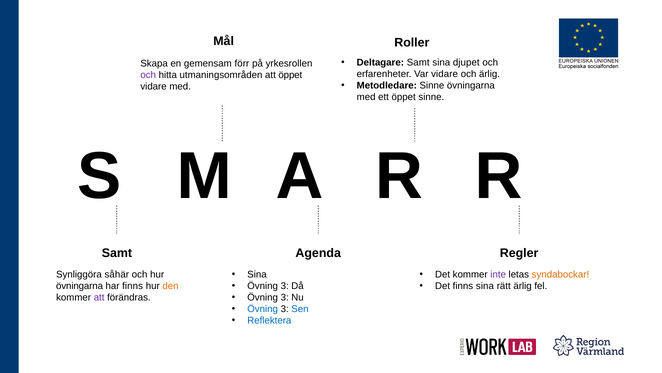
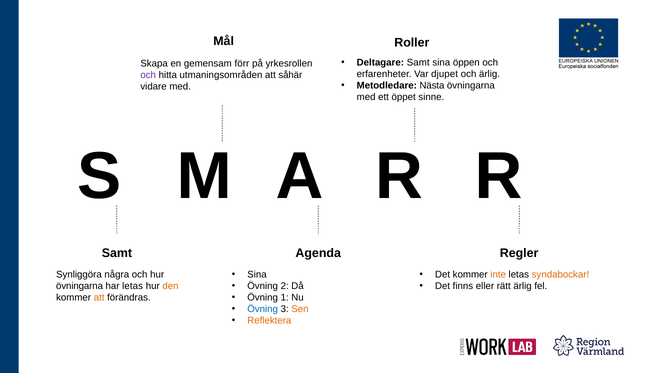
djupet: djupet -> öppen
Var vidare: vidare -> djupet
att öppet: öppet -> såhär
Metodledare Sinne: Sinne -> Nästa
inte colour: purple -> orange
såhär: såhär -> några
3 at (285, 285): 3 -> 2
finns sina: sina -> eller
har finns: finns -> letas
3 at (285, 297): 3 -> 1
att at (99, 297) colour: purple -> orange
Sen colour: blue -> orange
Reflektera colour: blue -> orange
